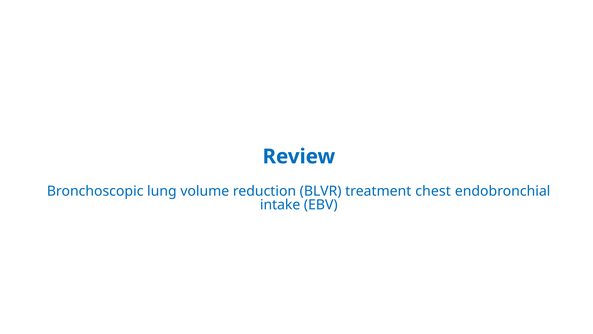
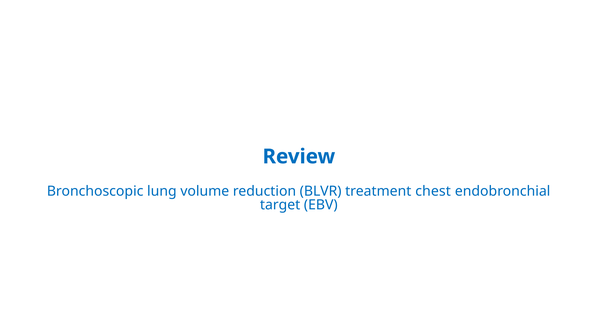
intake: intake -> target
